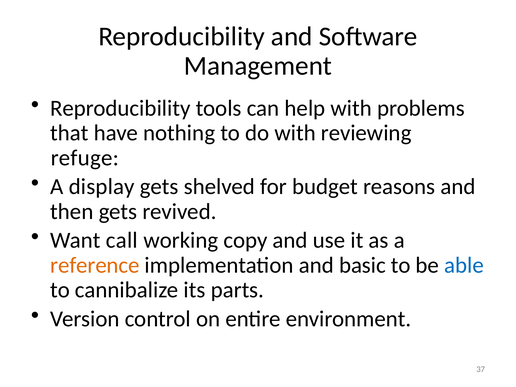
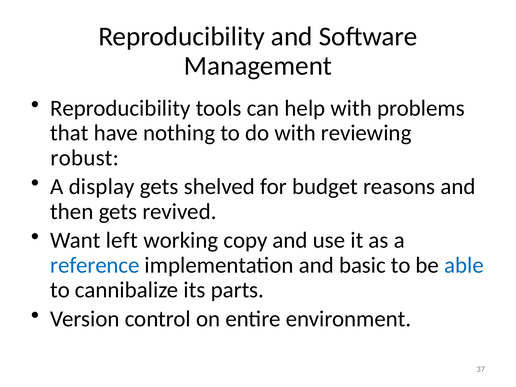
refuge: refuge -> robust
call: call -> left
reference colour: orange -> blue
